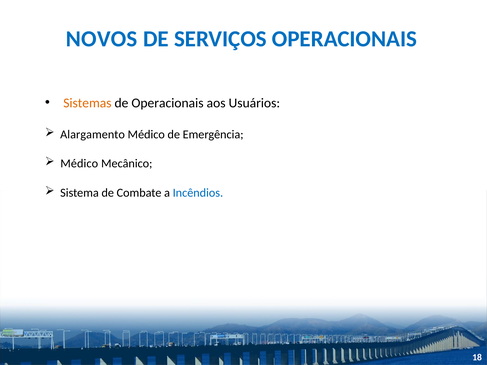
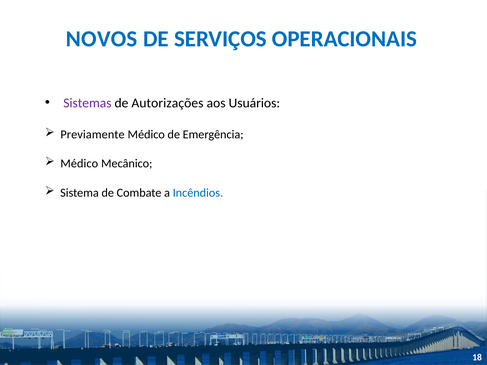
Sistemas colour: orange -> purple
de Operacionais: Operacionais -> Autorizações
Alargamento: Alargamento -> Previamente
